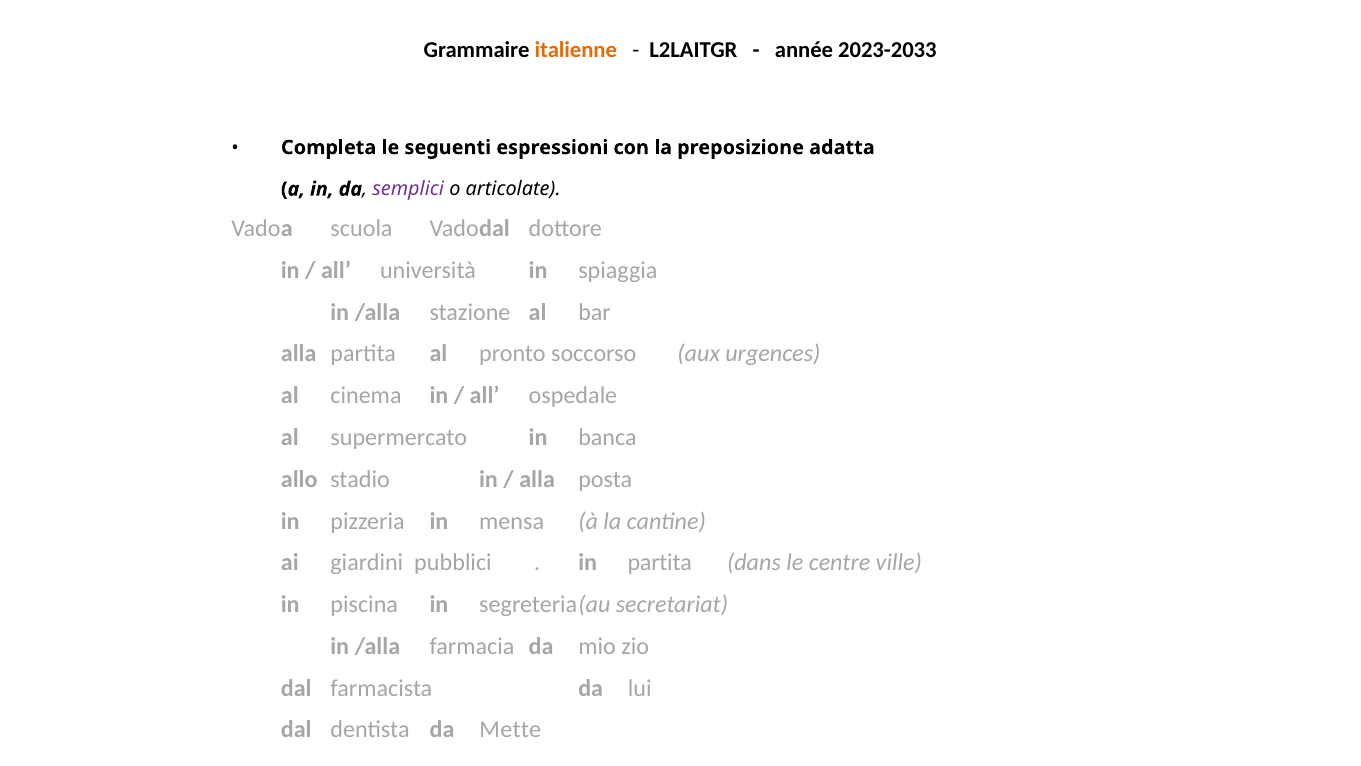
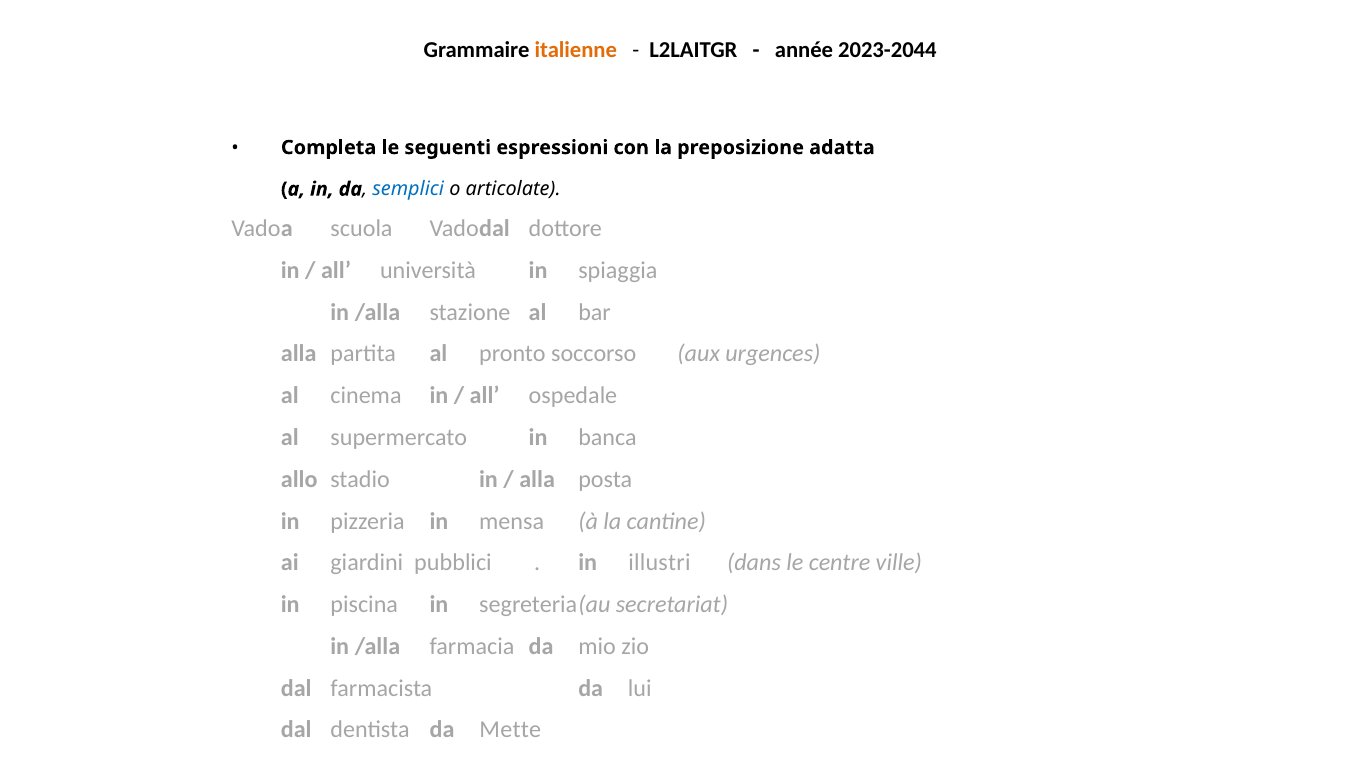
2023-2033: 2023-2033 -> 2023-2044
semplici colour: purple -> blue
in partita: partita -> illustri
